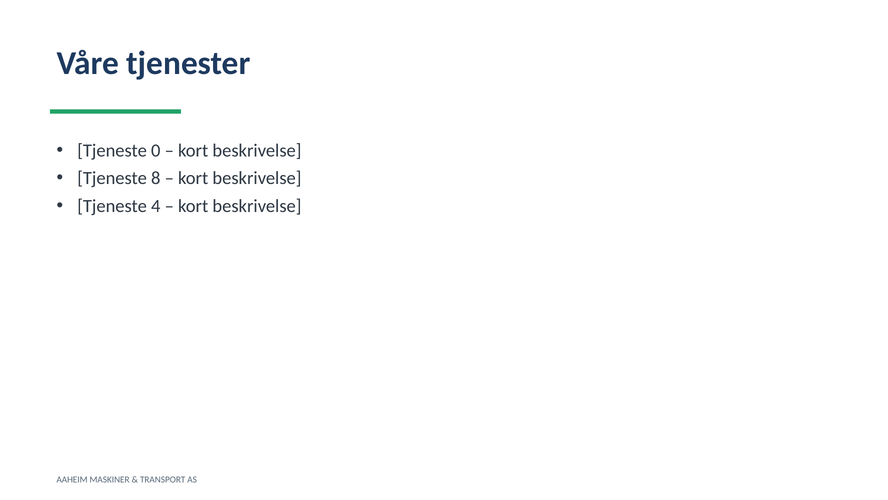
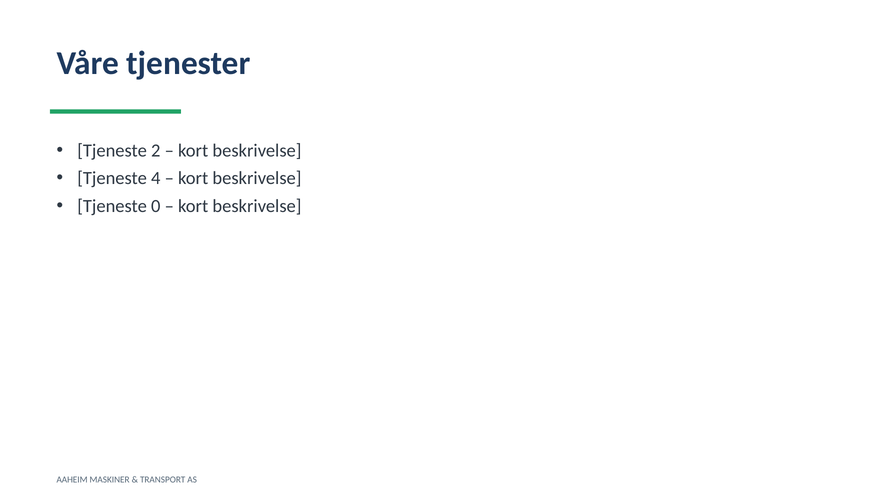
0: 0 -> 2
8: 8 -> 4
4: 4 -> 0
